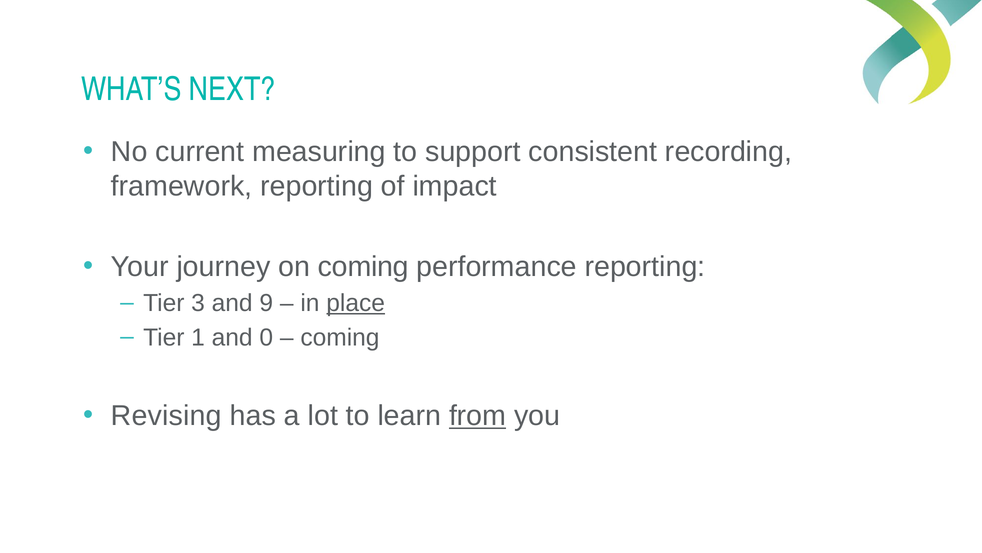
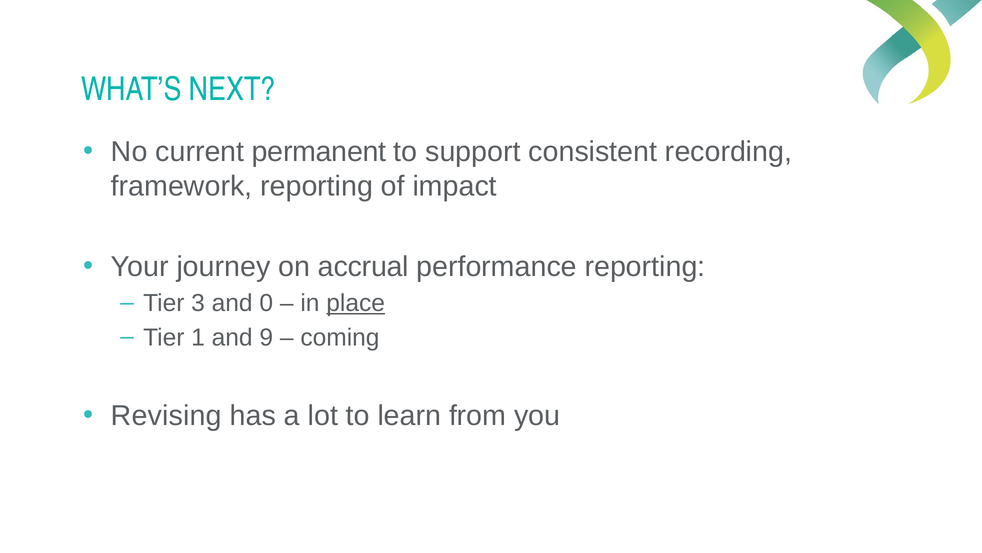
measuring: measuring -> permanent
on coming: coming -> accrual
9: 9 -> 0
0: 0 -> 9
from underline: present -> none
